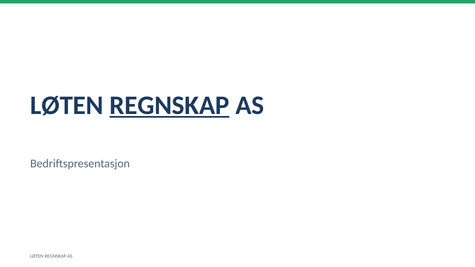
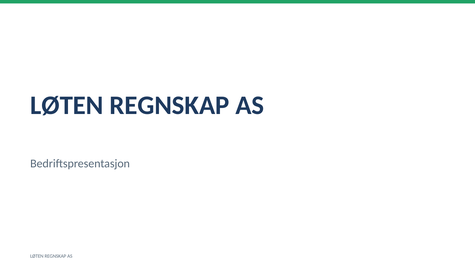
REGNSKAP at (169, 105) underline: present -> none
